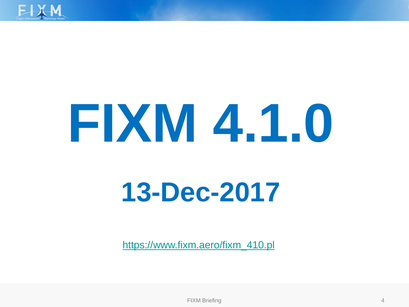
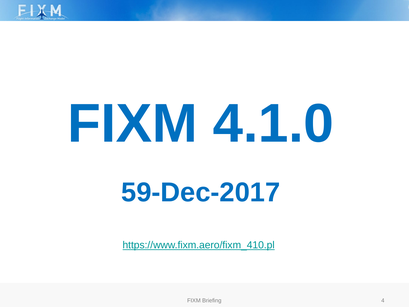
13-Dec-2017: 13-Dec-2017 -> 59-Dec-2017
